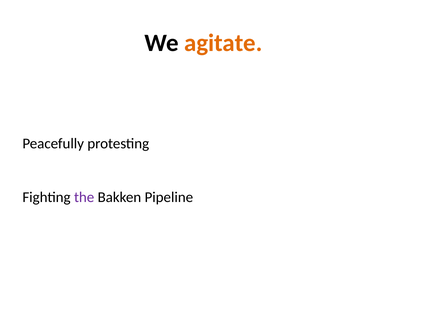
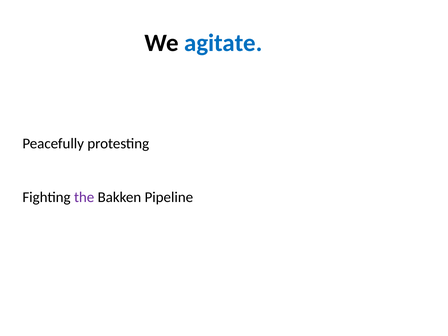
agitate colour: orange -> blue
